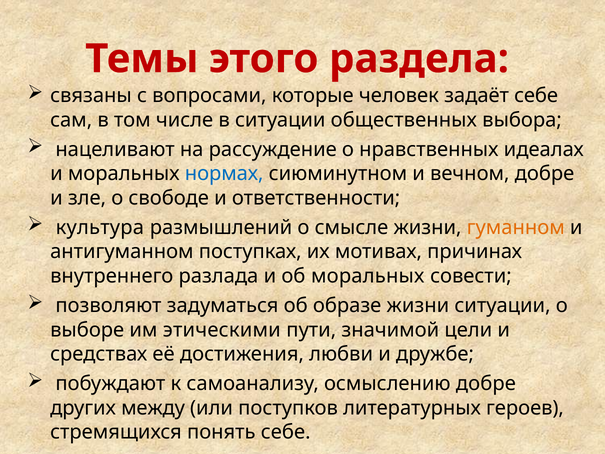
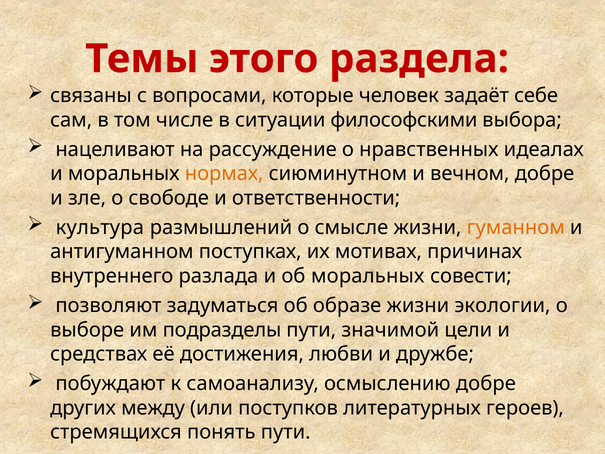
общественных: общественных -> философскими
нормах colour: blue -> orange
жизни ситуации: ситуации -> экологии
этическими: этическими -> подразделы
понять себе: себе -> пути
